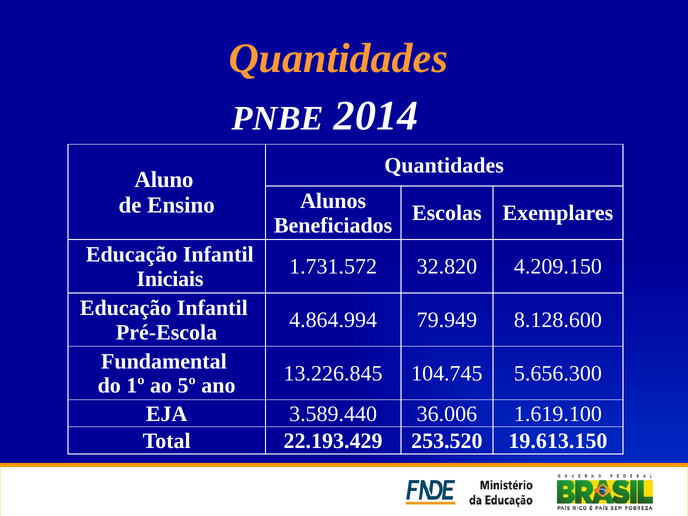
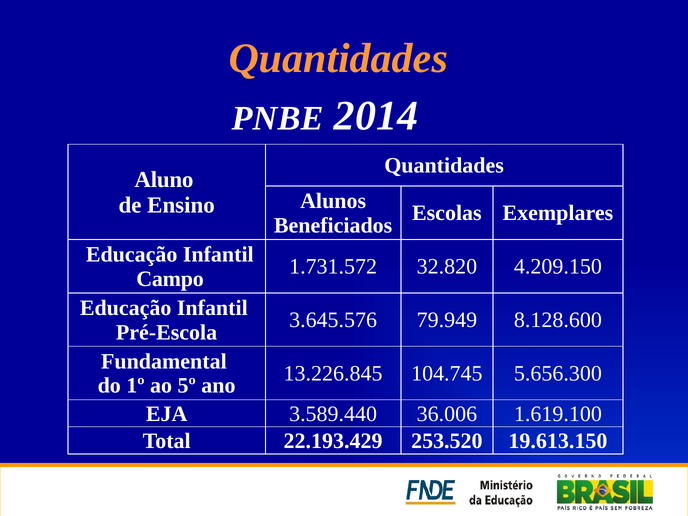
Iniciais: Iniciais -> Campo
4.864.994: 4.864.994 -> 3.645.576
